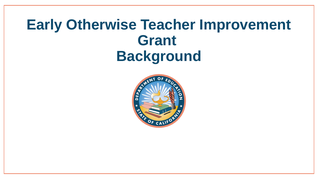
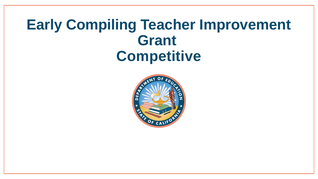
Otherwise: Otherwise -> Compiling
Background: Background -> Competitive
